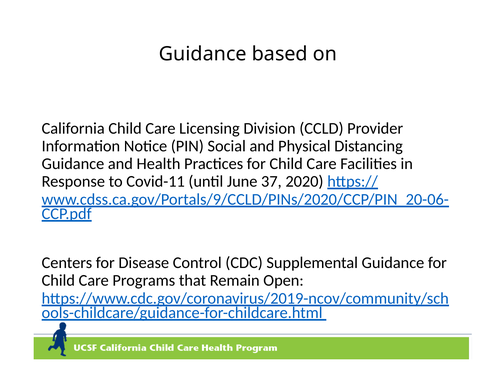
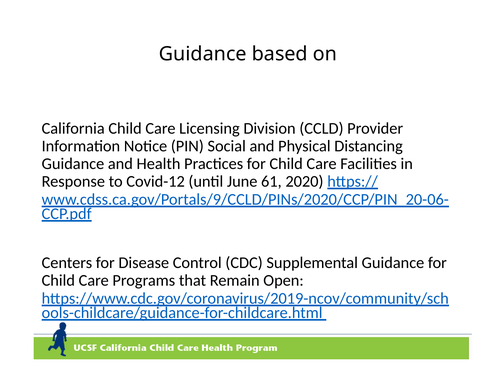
Covid-11: Covid-11 -> Covid-12
37: 37 -> 61
